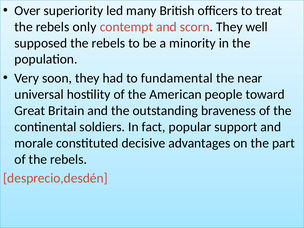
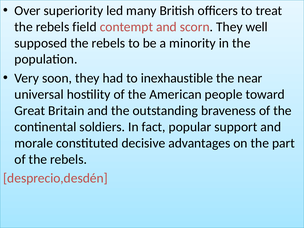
only: only -> field
fundamental: fundamental -> inexhaustible
